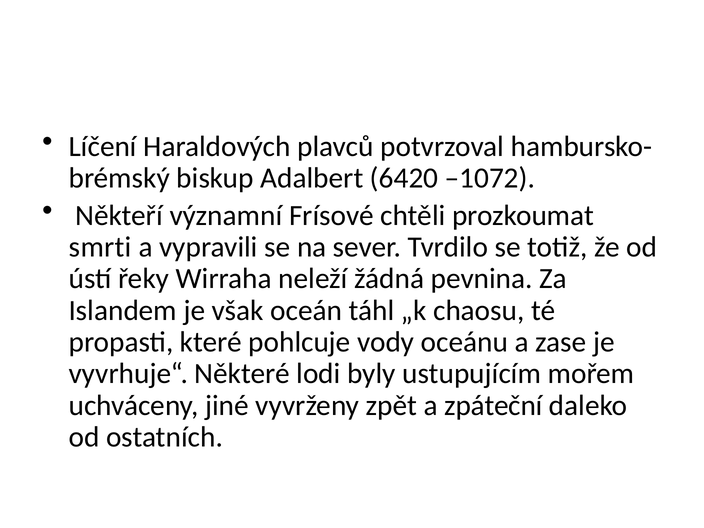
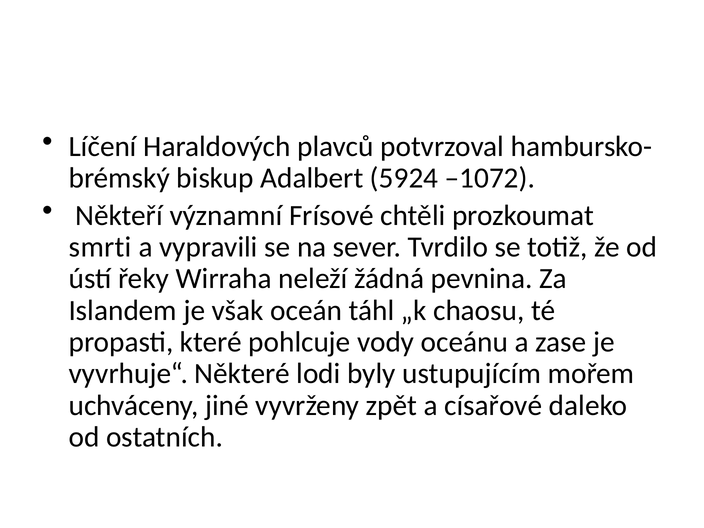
6420: 6420 -> 5924
zpáteční: zpáteční -> císařové
